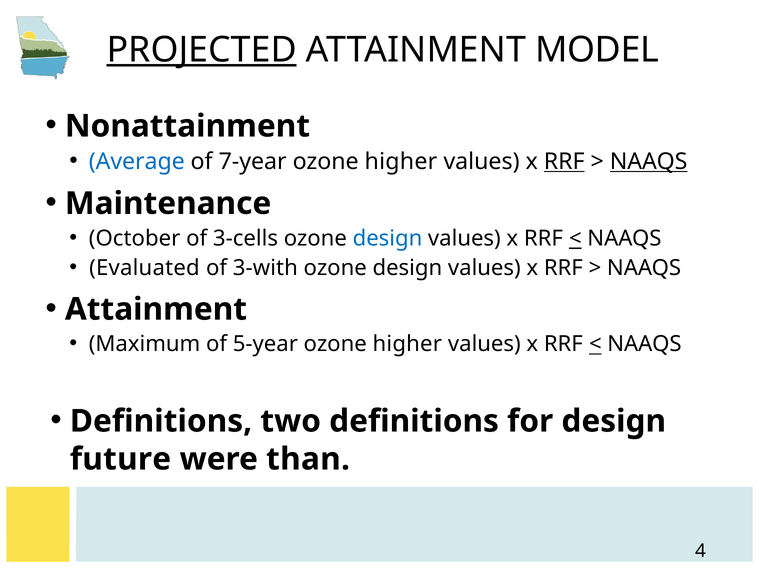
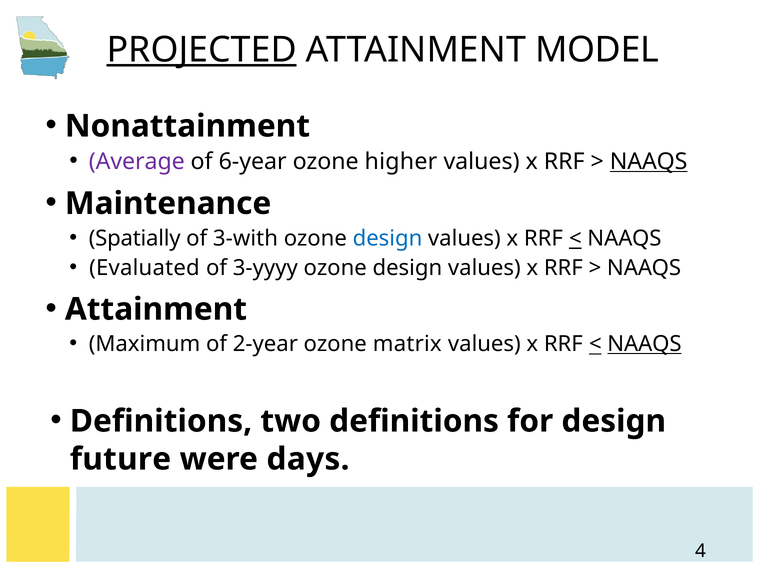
Average colour: blue -> purple
7-year: 7-year -> 6-year
RRF at (564, 162) underline: present -> none
October: October -> Spatially
3-cells: 3-cells -> 3-with
3-with: 3-with -> 3-yyyy
5-year: 5-year -> 2-year
higher at (407, 344): higher -> matrix
NAAQS at (644, 344) underline: none -> present
than: than -> days
